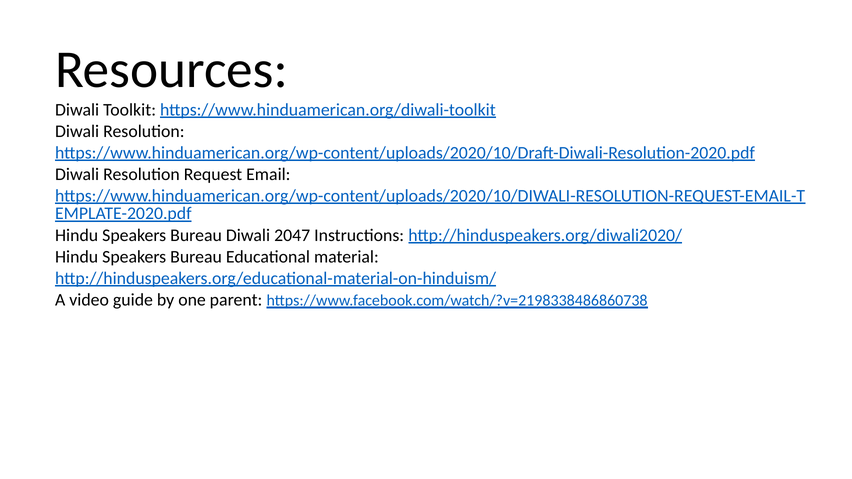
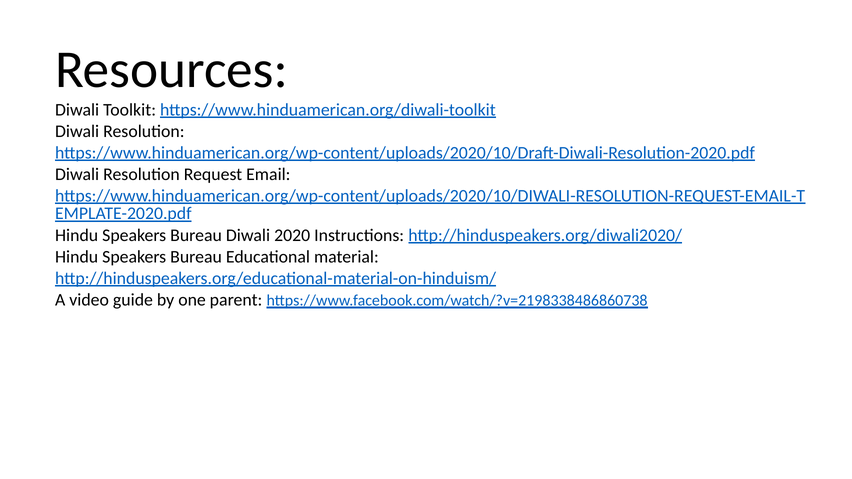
2047: 2047 -> 2020
